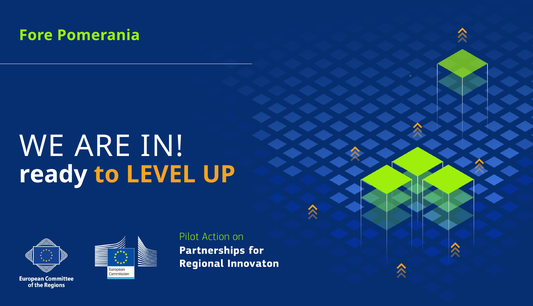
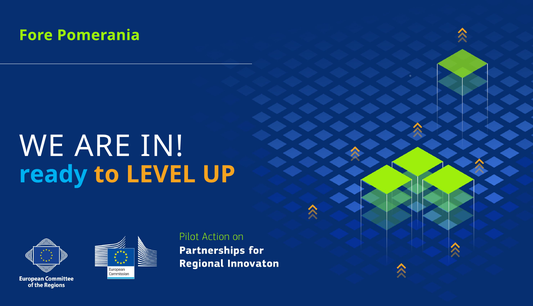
ready colour: white -> light blue
